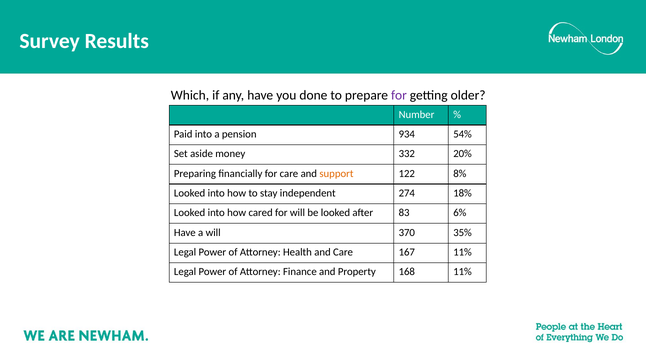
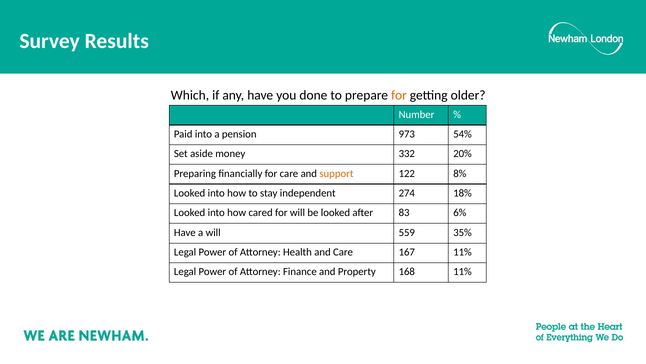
for at (399, 95) colour: purple -> orange
934: 934 -> 973
370: 370 -> 559
